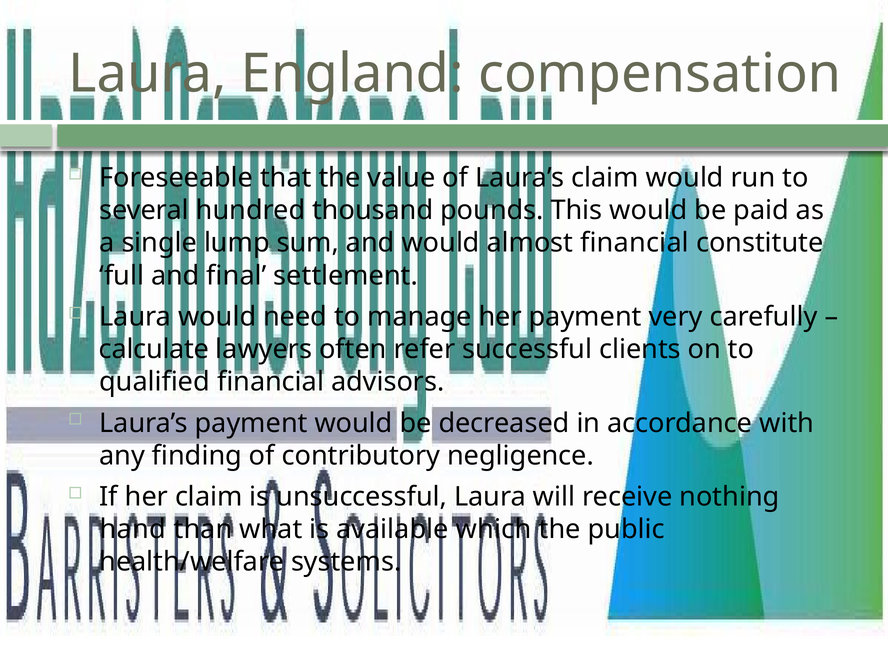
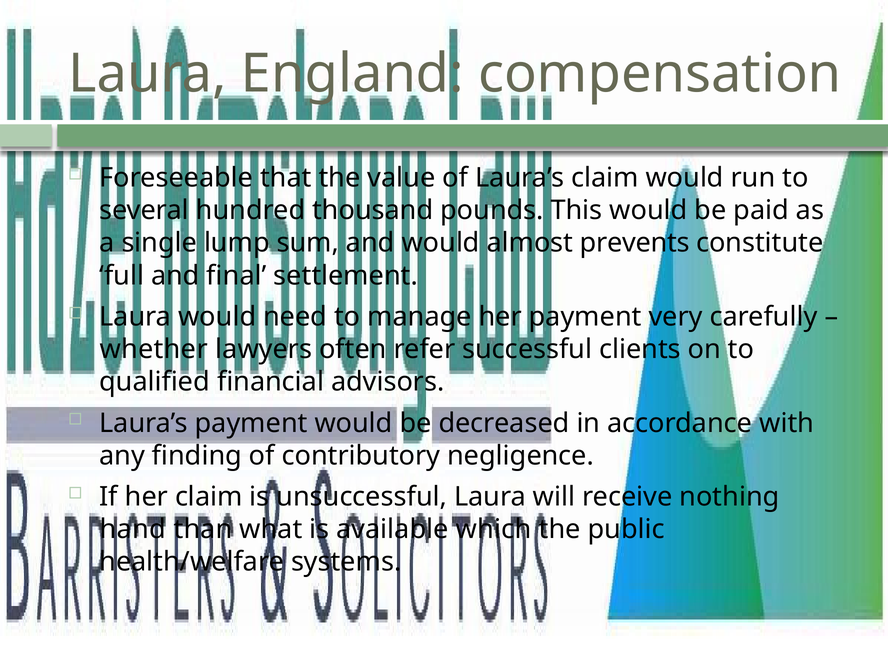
almost financial: financial -> prevents
calculate: calculate -> whether
